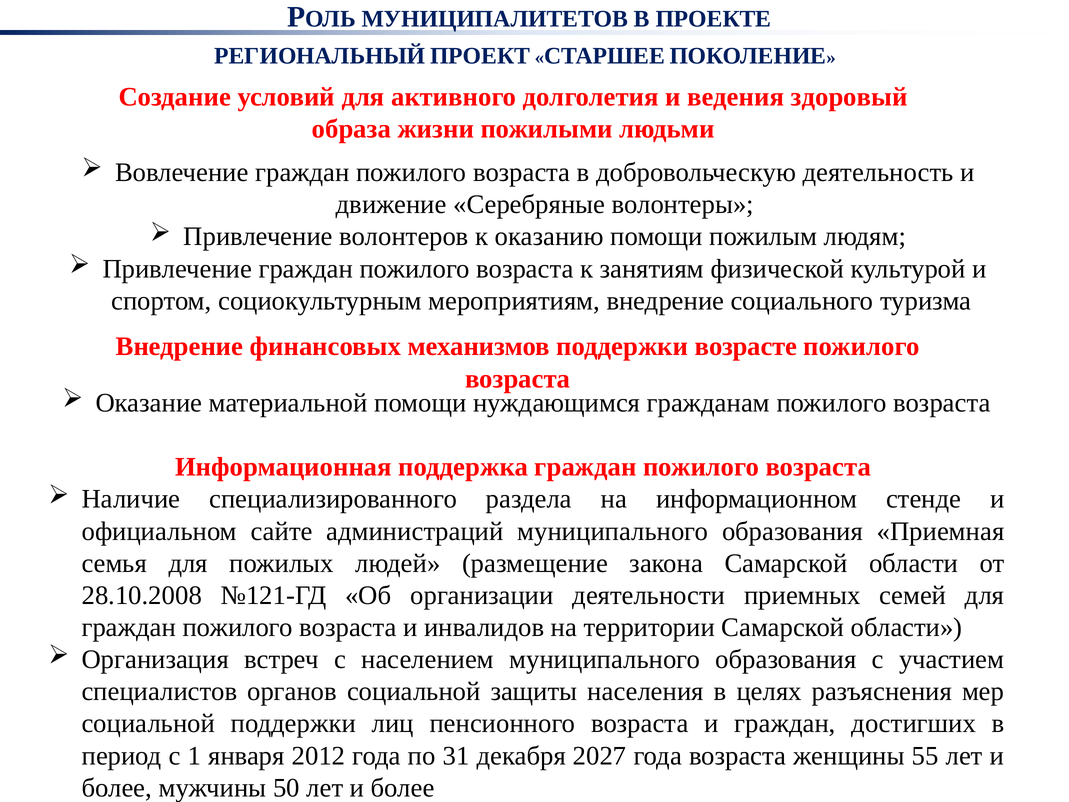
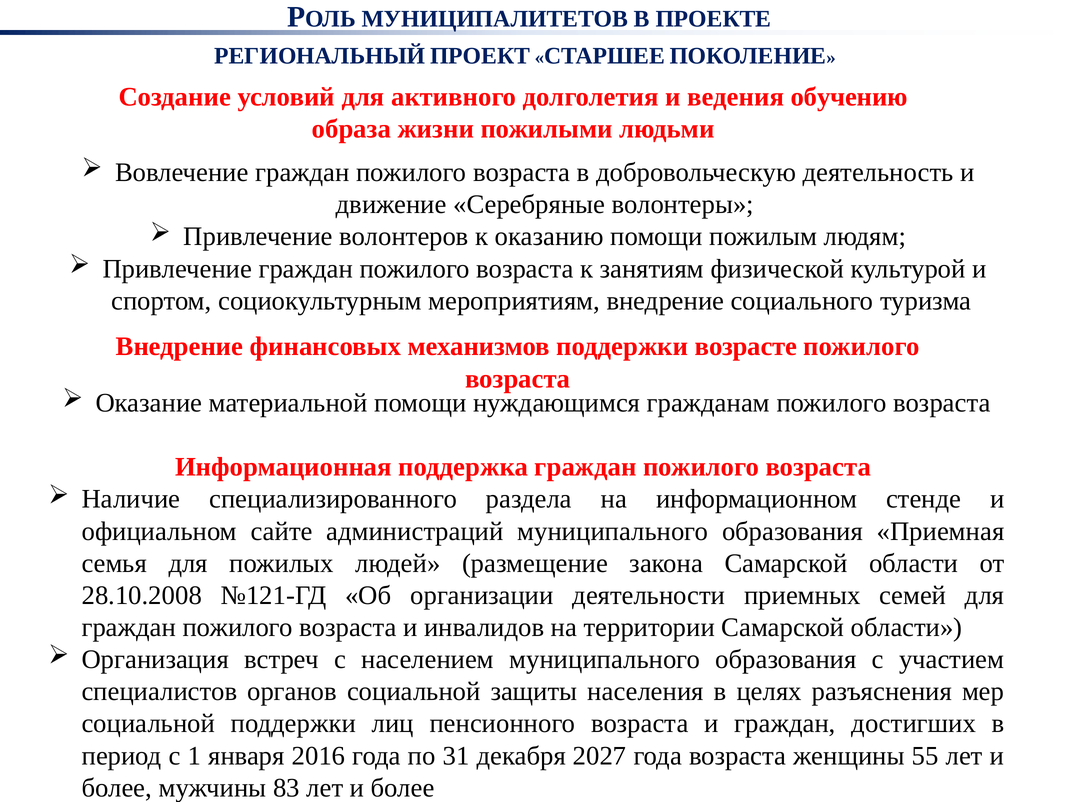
здоровый: здоровый -> обучению
2012: 2012 -> 2016
50: 50 -> 83
